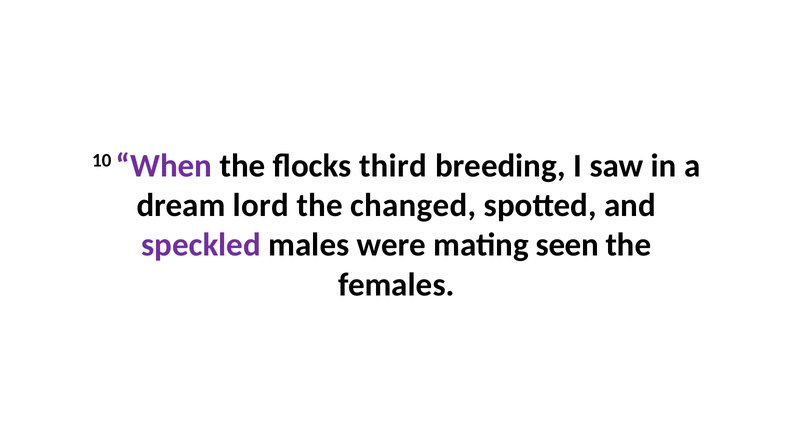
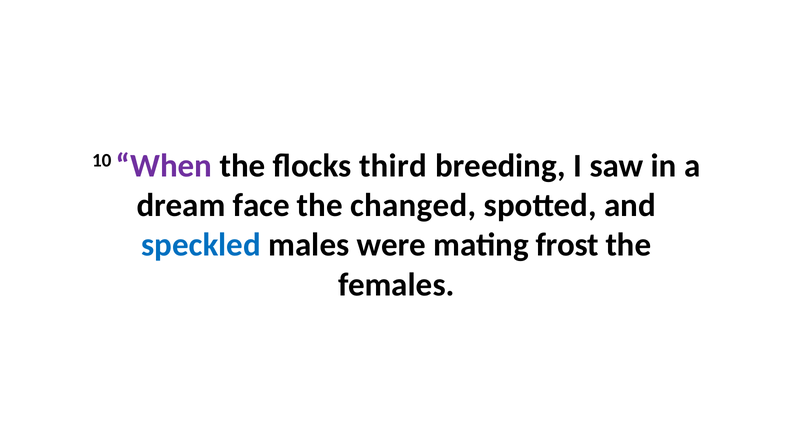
lord: lord -> face
speckled colour: purple -> blue
seen: seen -> frost
